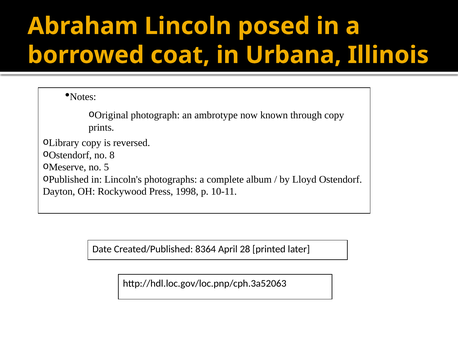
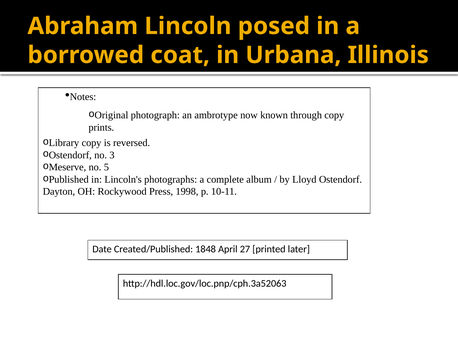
8: 8 -> 3
8364: 8364 -> 1848
28: 28 -> 27
